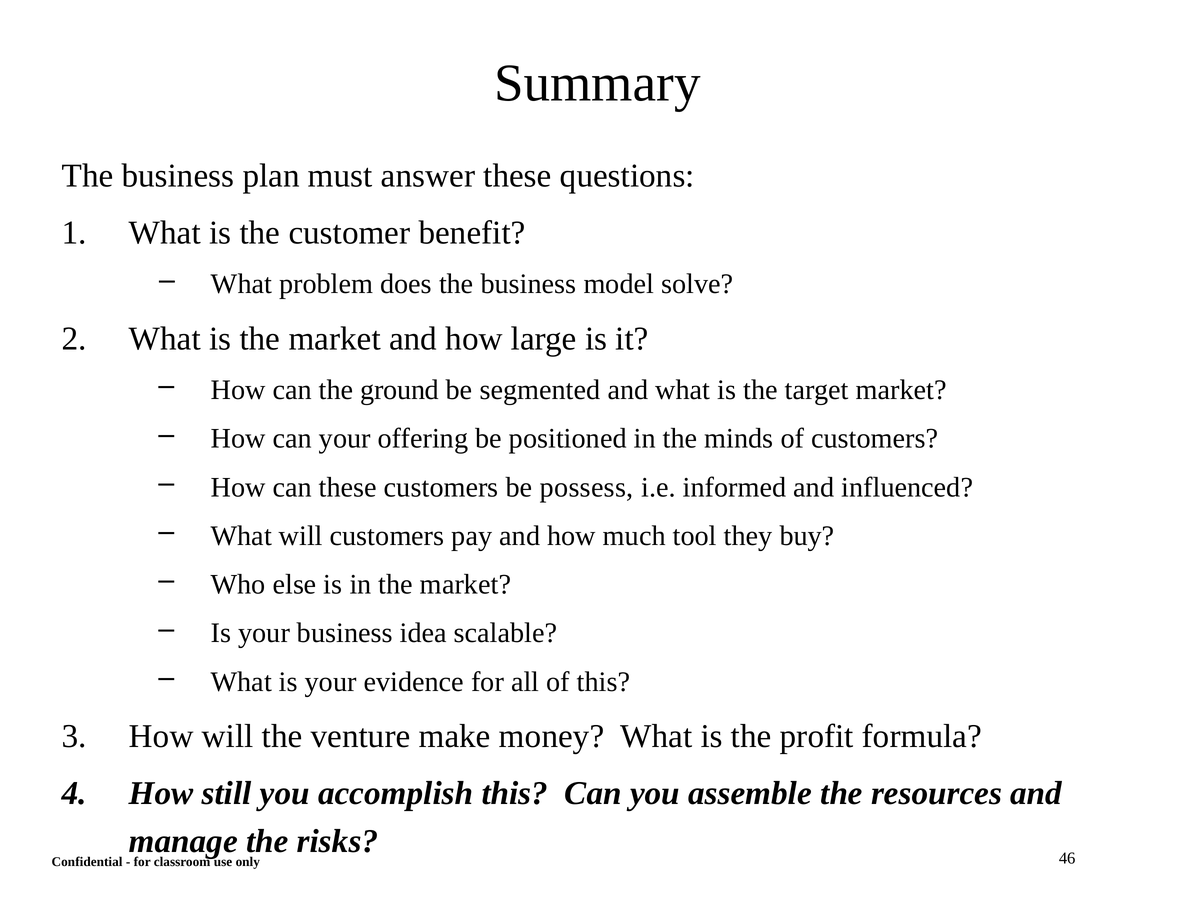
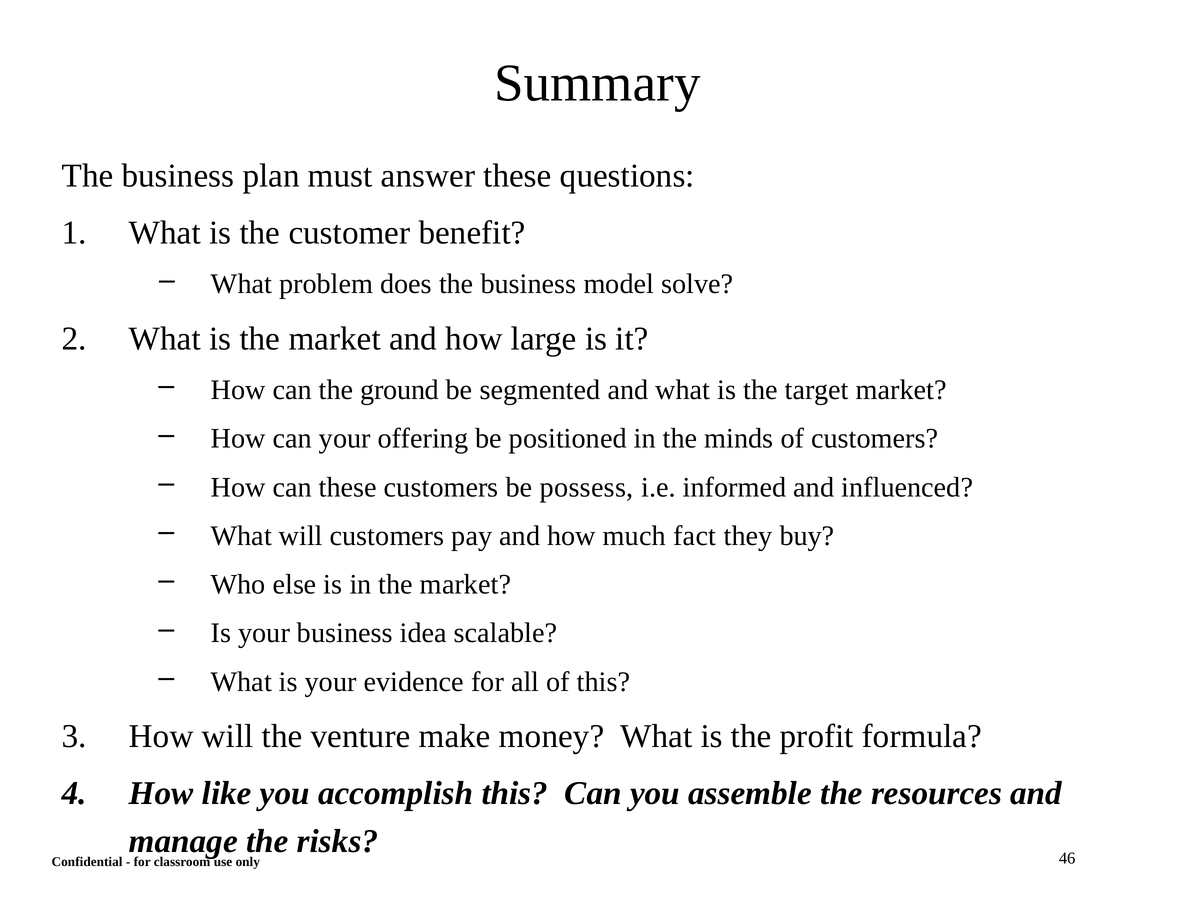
tool: tool -> fact
still: still -> like
